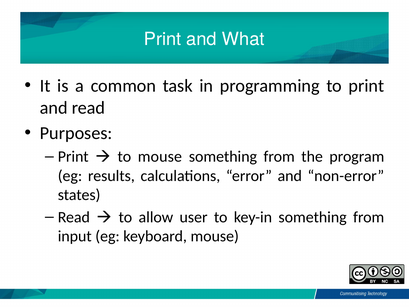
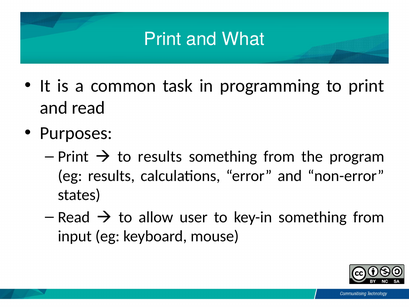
to mouse: mouse -> results
